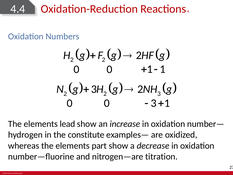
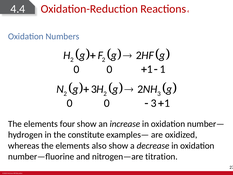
lead: lead -> four
part: part -> also
